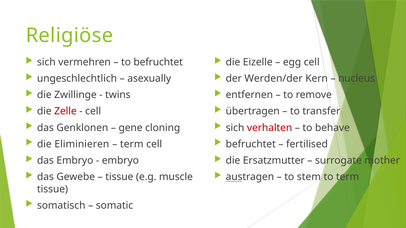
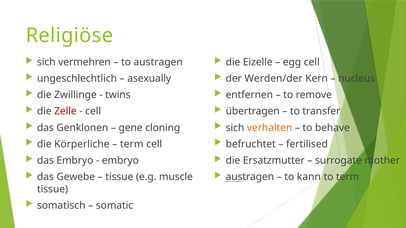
to befruchtet: befruchtet -> austragen
verhalten colour: red -> orange
Eliminieren: Eliminieren -> Körperliche
stem: stem -> kann
